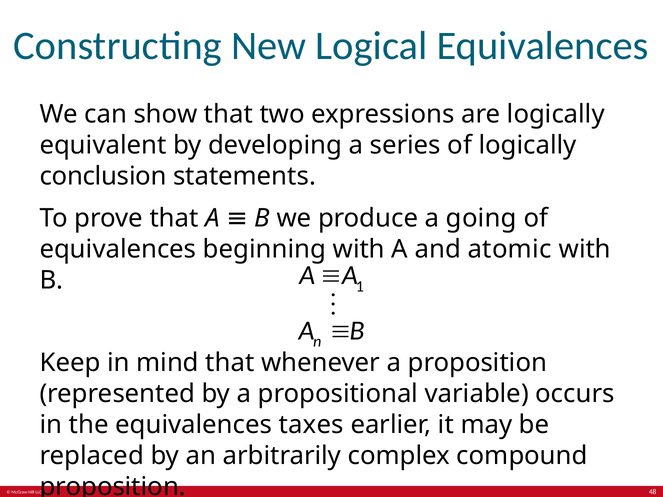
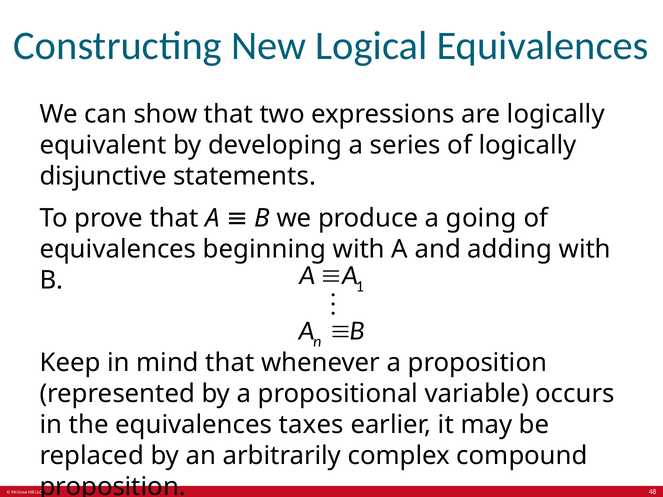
conclusion: conclusion -> disjunctive
atomic: atomic -> adding
